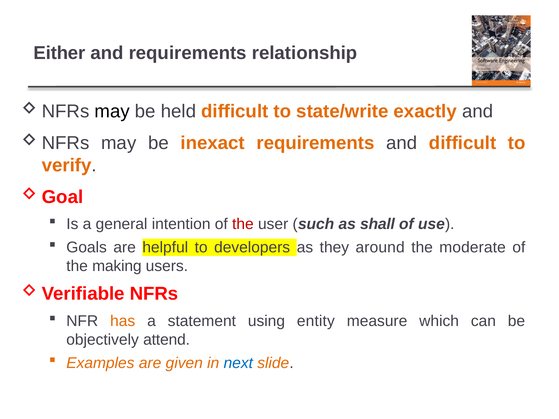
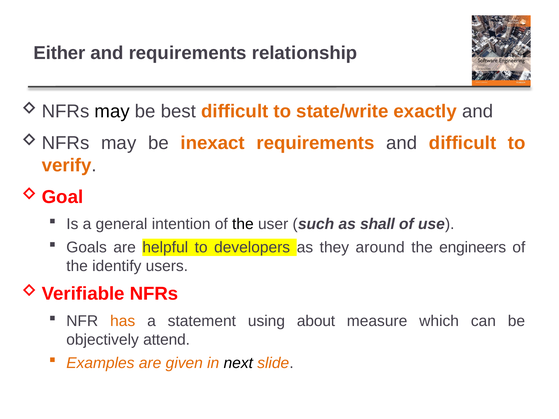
held: held -> best
the at (243, 224) colour: red -> black
moderate: moderate -> engineers
making: making -> identify
entity: entity -> about
next colour: blue -> black
